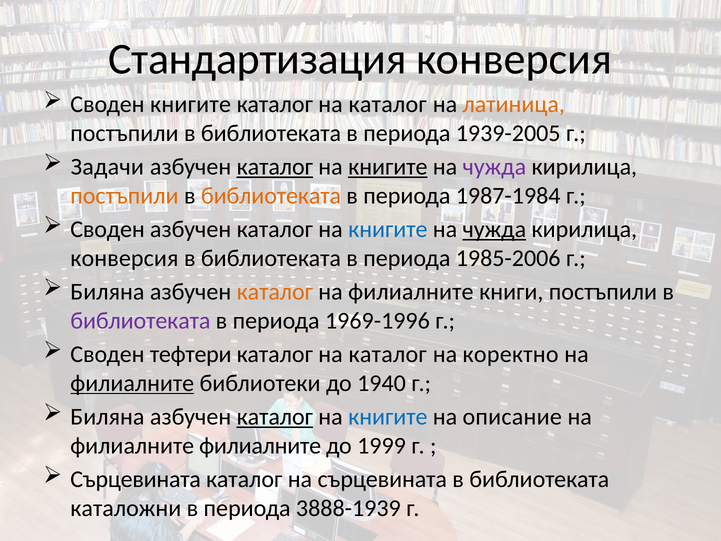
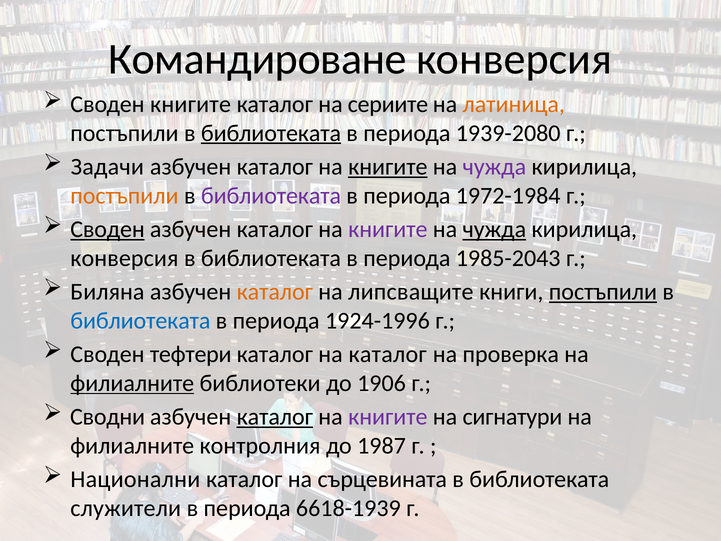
Стандартизация: Стандартизация -> Командироване
каталог at (388, 104): каталог -> сериите
библиотеката at (271, 133) underline: none -> present
1939-2005: 1939-2005 -> 1939-2080
каталог at (275, 167) underline: present -> none
библиотеката at (271, 196) colour: orange -> purple
1987-1984: 1987-1984 -> 1972-1984
Своден at (108, 229) underline: none -> present
книгите at (388, 229) colour: blue -> purple
1985-2006: 1985-2006 -> 1985-2043
филиалните at (411, 292): филиалните -> липсващите
постъпили at (603, 292) underline: none -> present
библиотеката at (140, 320) colour: purple -> blue
1969-1996: 1969-1996 -> 1924-1996
коректно: коректно -> проверка
1940: 1940 -> 1906
Биляна at (107, 417): Биляна -> Сводни
книгите at (388, 417) colour: blue -> purple
описание: описание -> сигнатури
филиалните филиалните: филиалните -> контролния
1999: 1999 -> 1987
Сърцевината at (136, 479): Сърцевината -> Национални
каталожни: каталожни -> служители
3888-1939: 3888-1939 -> 6618-1939
